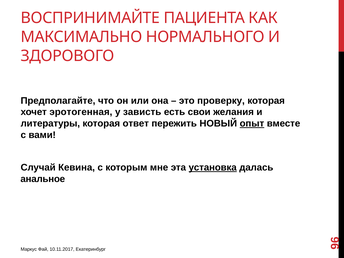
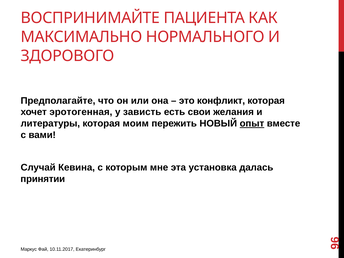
проверку: проверку -> конфликт
ответ: ответ -> моим
установка underline: present -> none
анальное: анальное -> принятии
